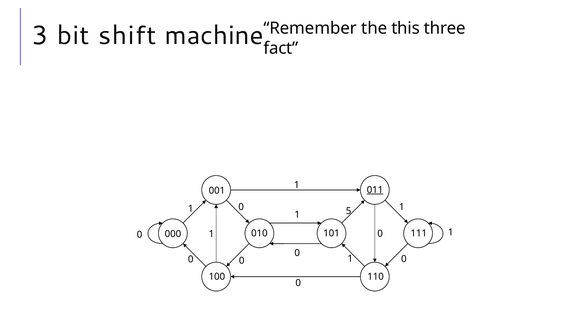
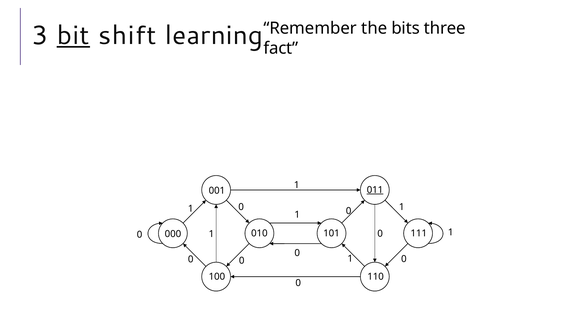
this: this -> bits
bit underline: none -> present
machine: machine -> learning
5 at (349, 211): 5 -> 0
